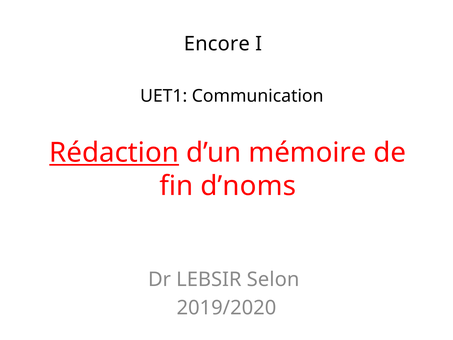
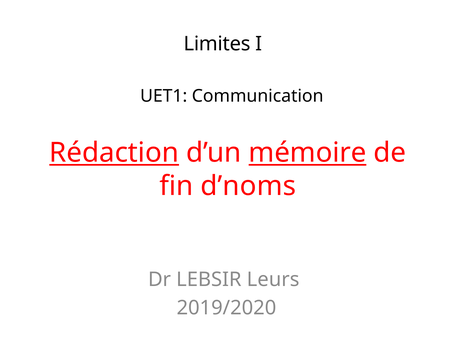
Encore: Encore -> Limites
mémoire underline: none -> present
Selon: Selon -> Leurs
